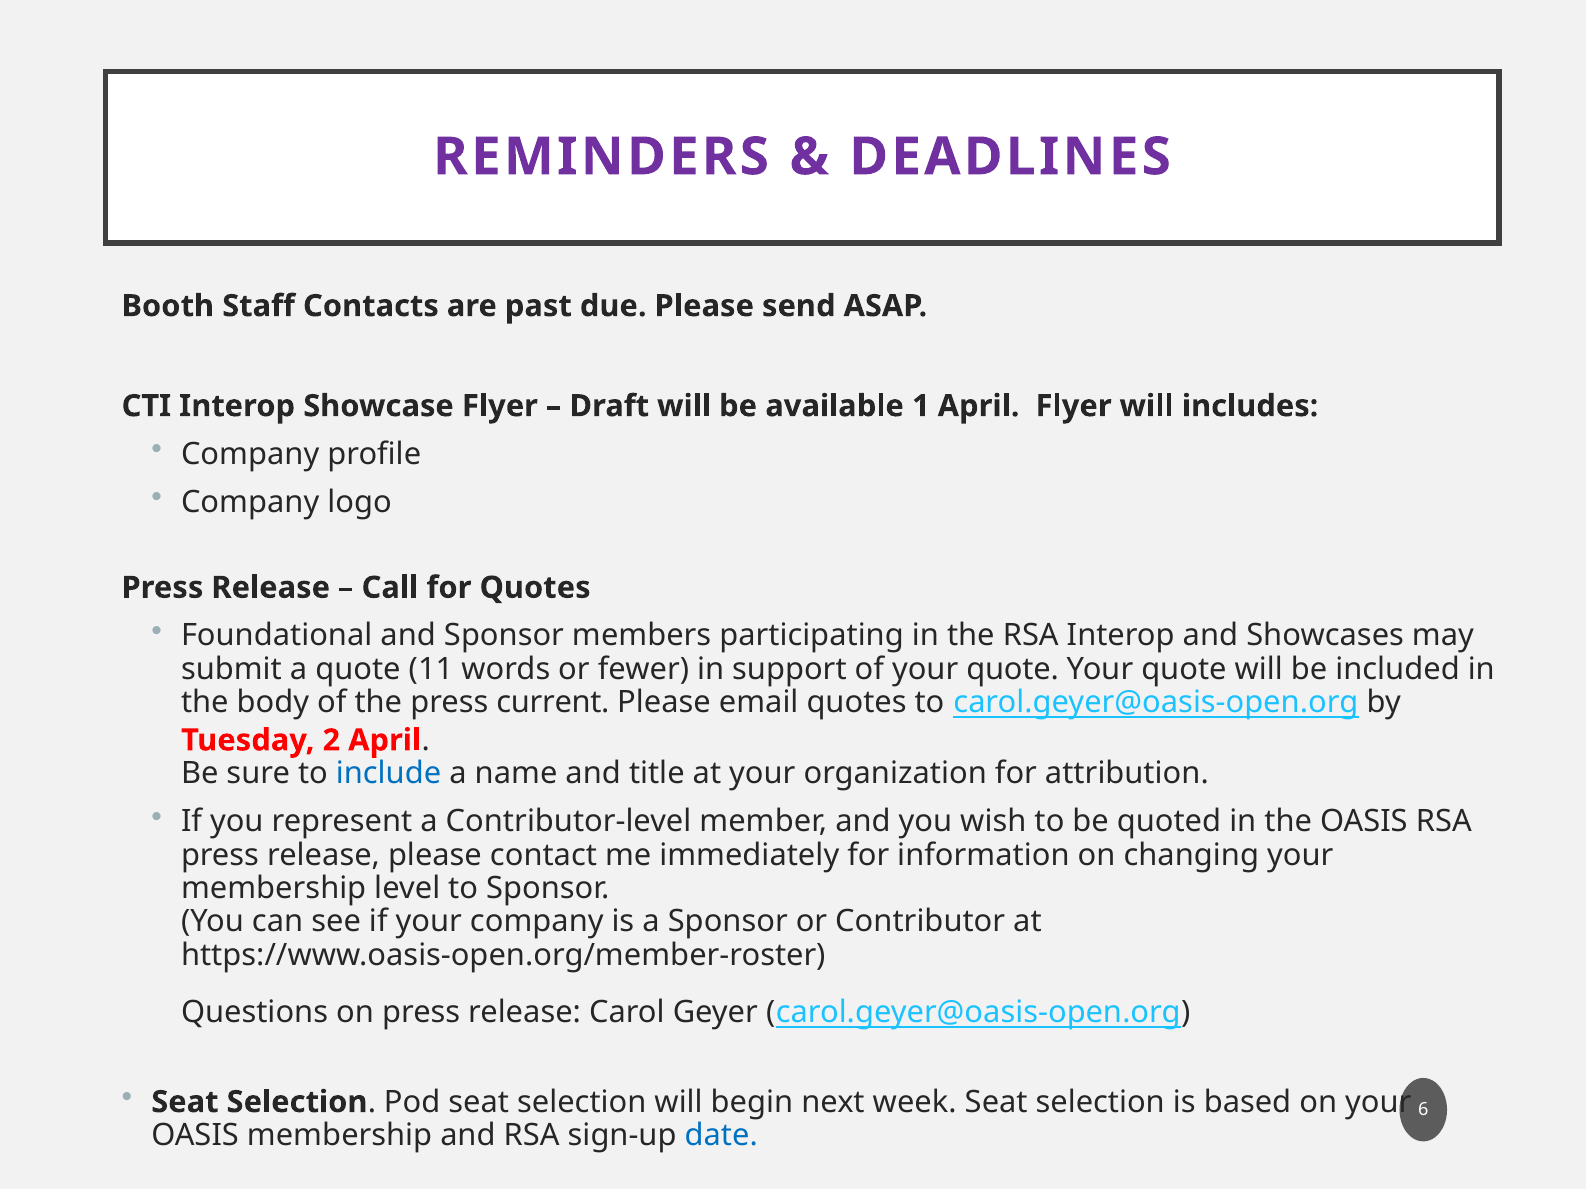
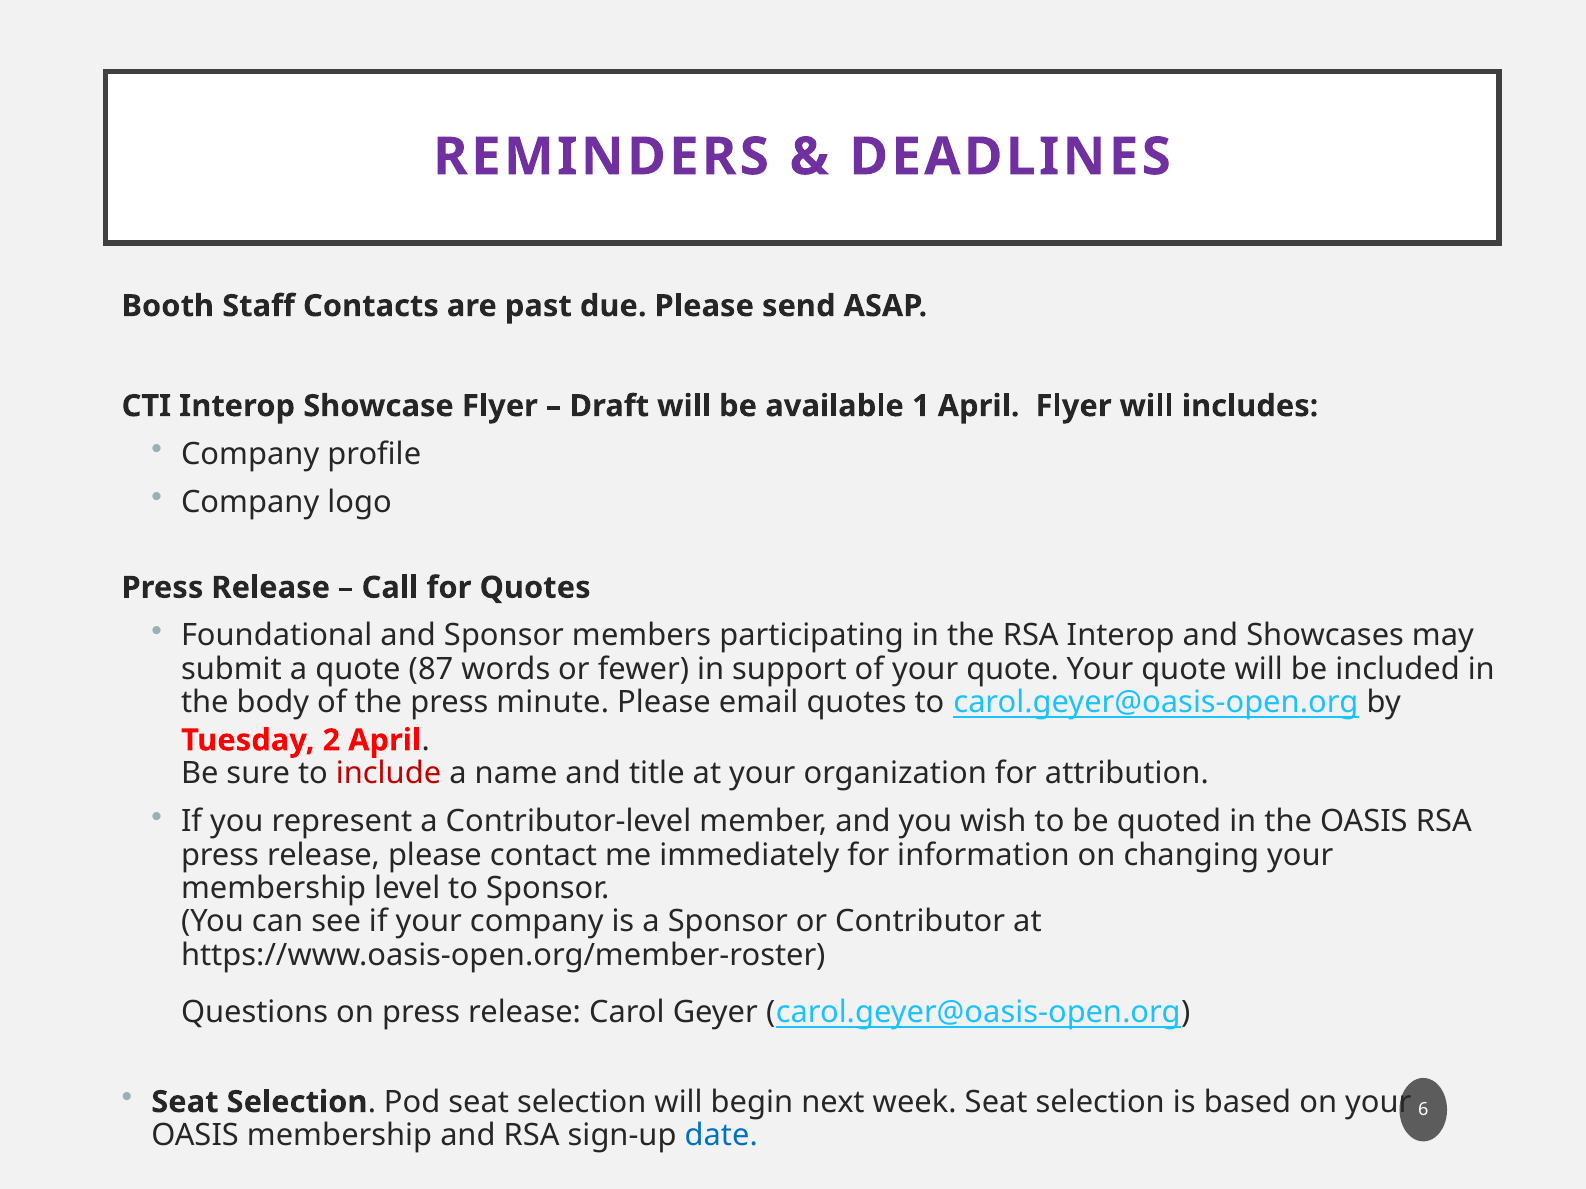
11: 11 -> 87
current: current -> minute
include colour: blue -> red
